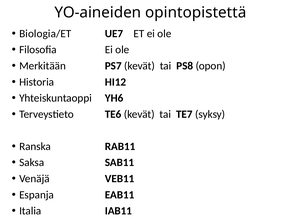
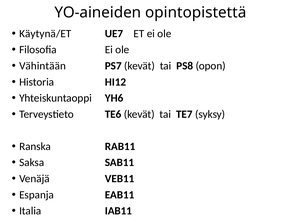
Biologia/ET: Biologia/ET -> Käytynä/ET
Merkitään: Merkitään -> Vähintään
